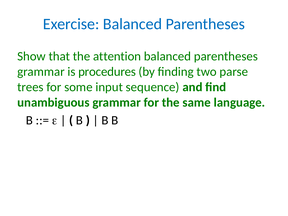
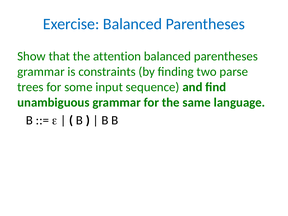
procedures: procedures -> constraints
